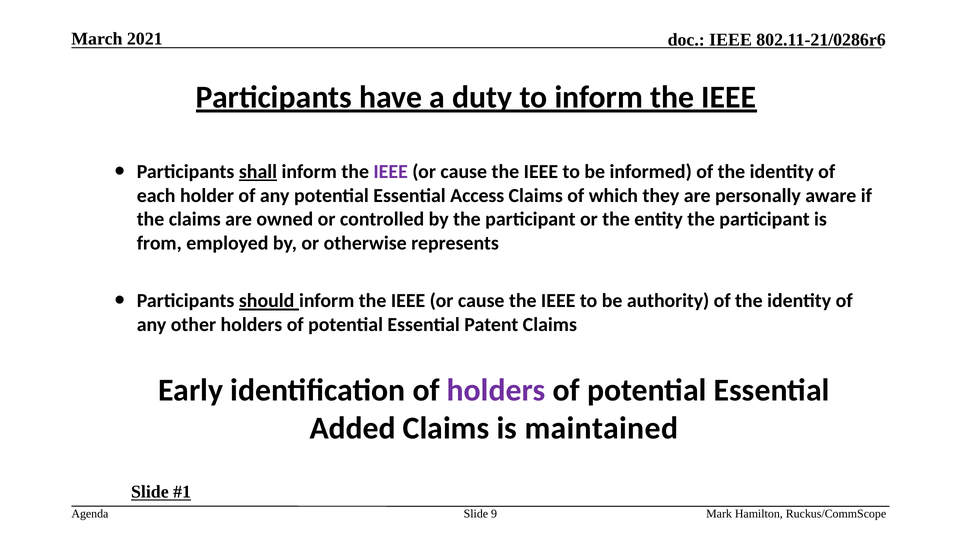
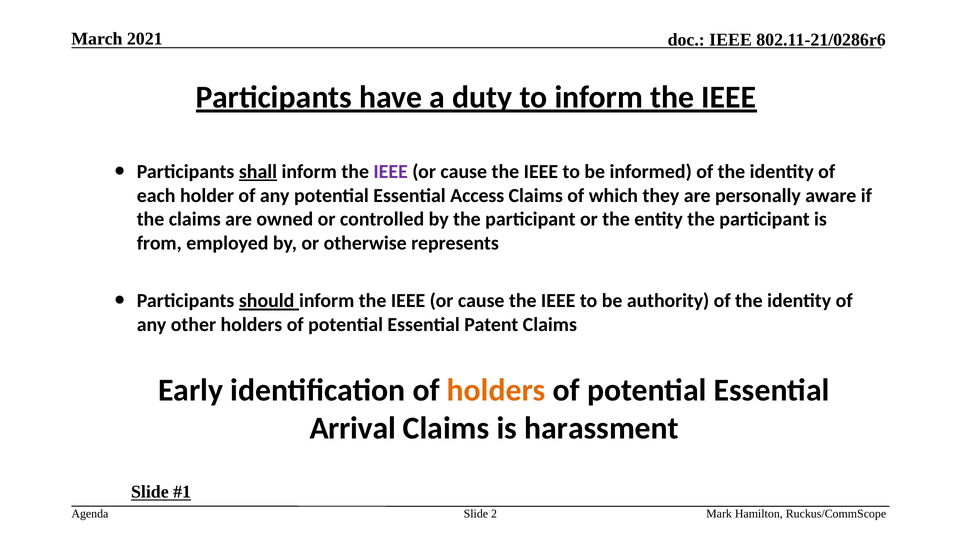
holders at (496, 390) colour: purple -> orange
Added: Added -> Arrival
maintained: maintained -> harassment
9: 9 -> 2
